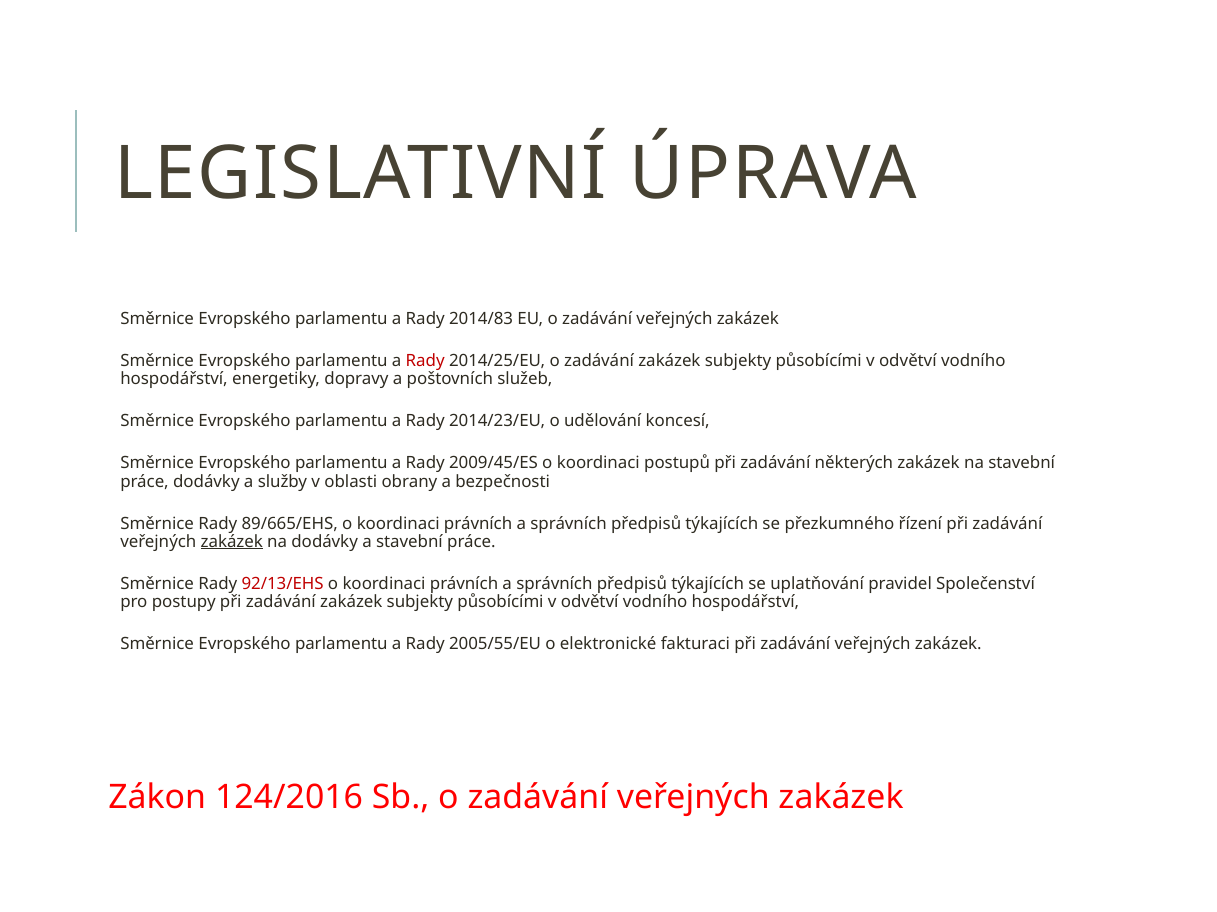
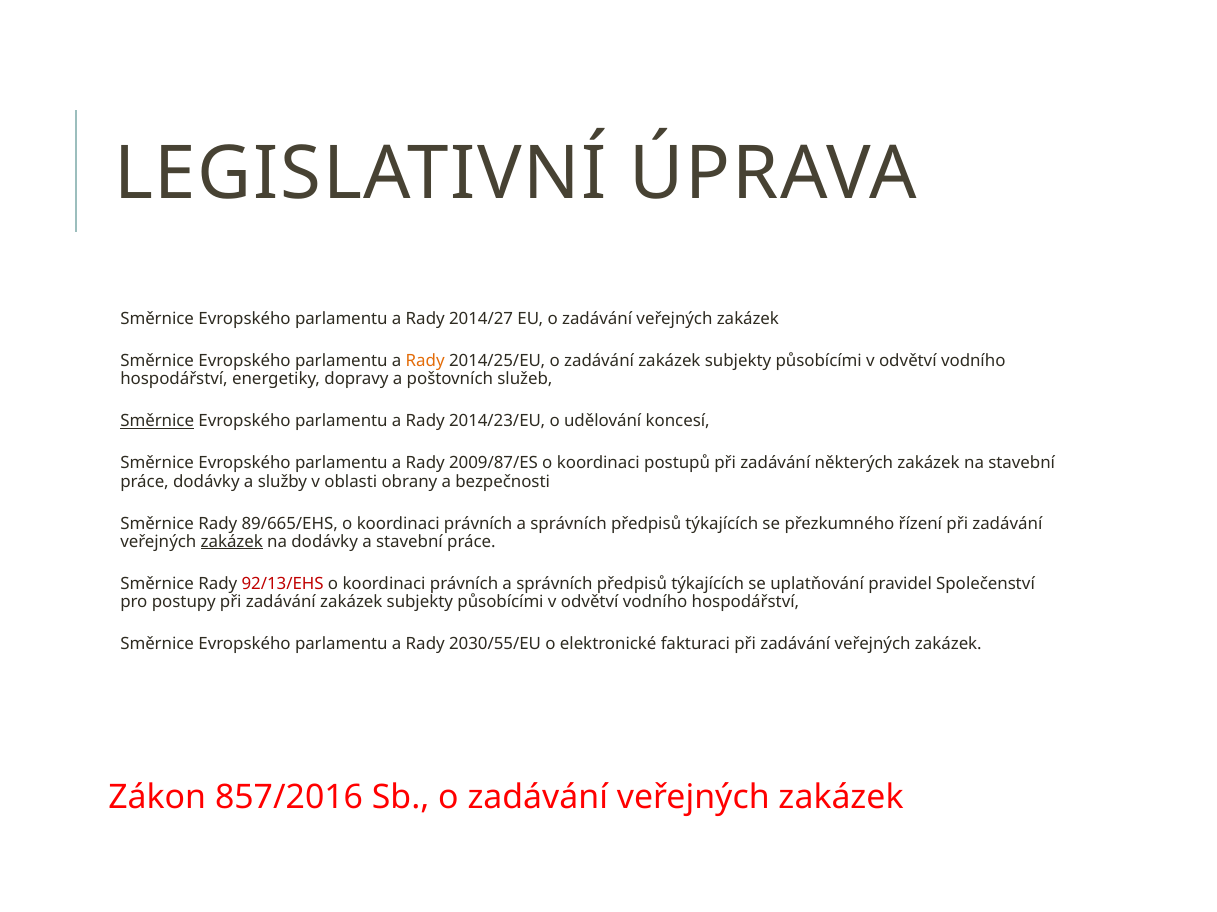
2014/83: 2014/83 -> 2014/27
Rady at (425, 361) colour: red -> orange
Směrnice at (157, 422) underline: none -> present
2009/45/ES: 2009/45/ES -> 2009/87/ES
2005/55/EU: 2005/55/EU -> 2030/55/EU
124/2016: 124/2016 -> 857/2016
